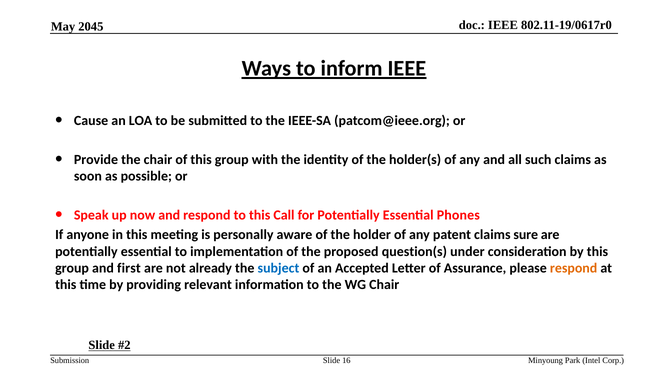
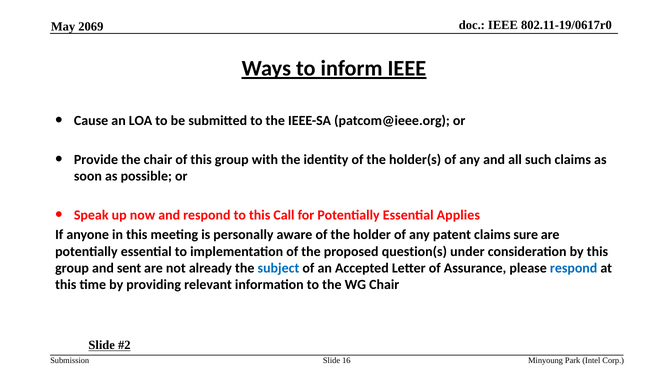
2045: 2045 -> 2069
Phones: Phones -> Applies
first: first -> sent
respond at (574, 268) colour: orange -> blue
